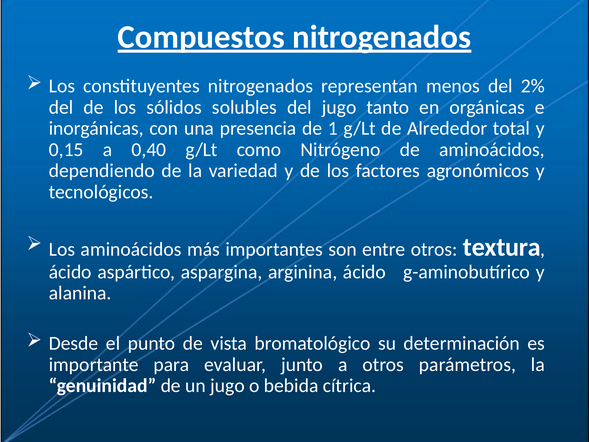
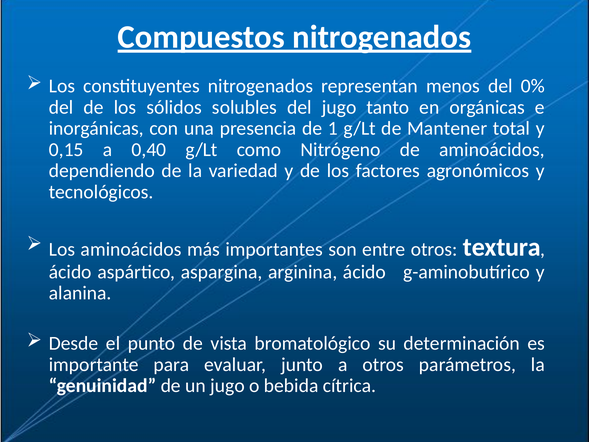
2%: 2% -> 0%
Alrededor: Alrededor -> Mantener
